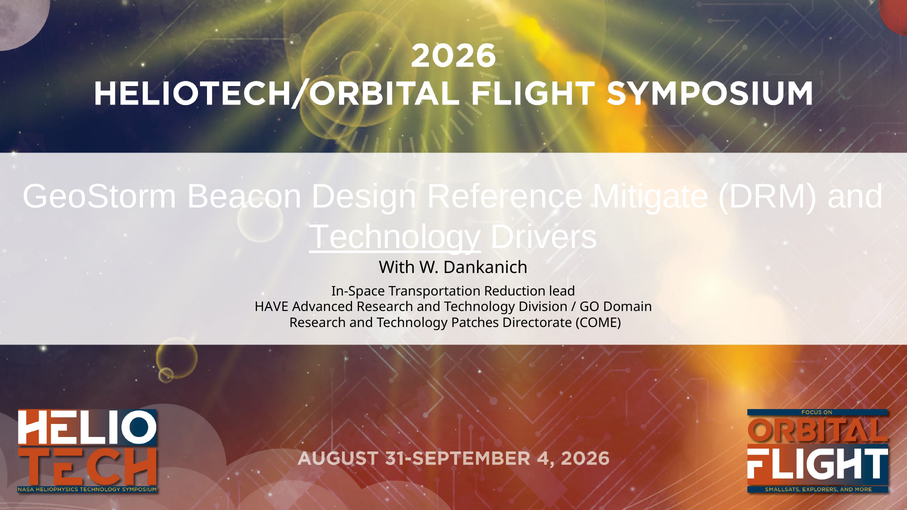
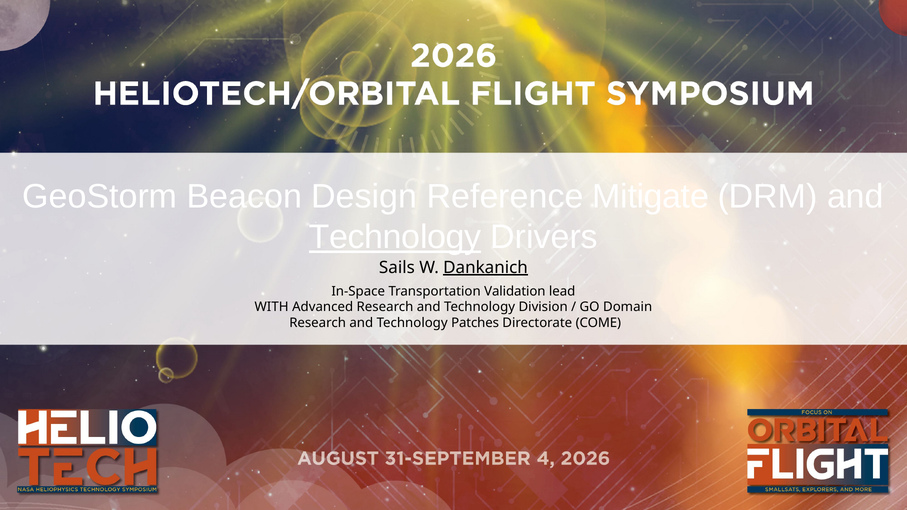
With: With -> Sails
Dankanich underline: none -> present
Reduction: Reduction -> Validation
HAVE: HAVE -> WITH
